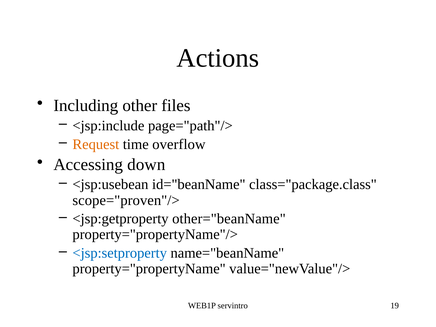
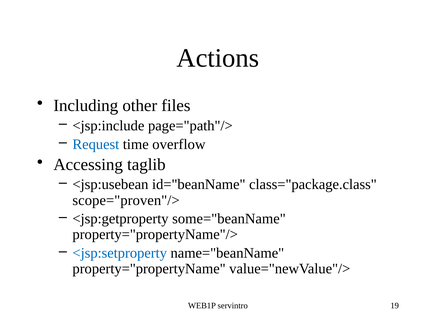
Request colour: orange -> blue
down: down -> taglib
other="beanName: other="beanName -> some="beanName
